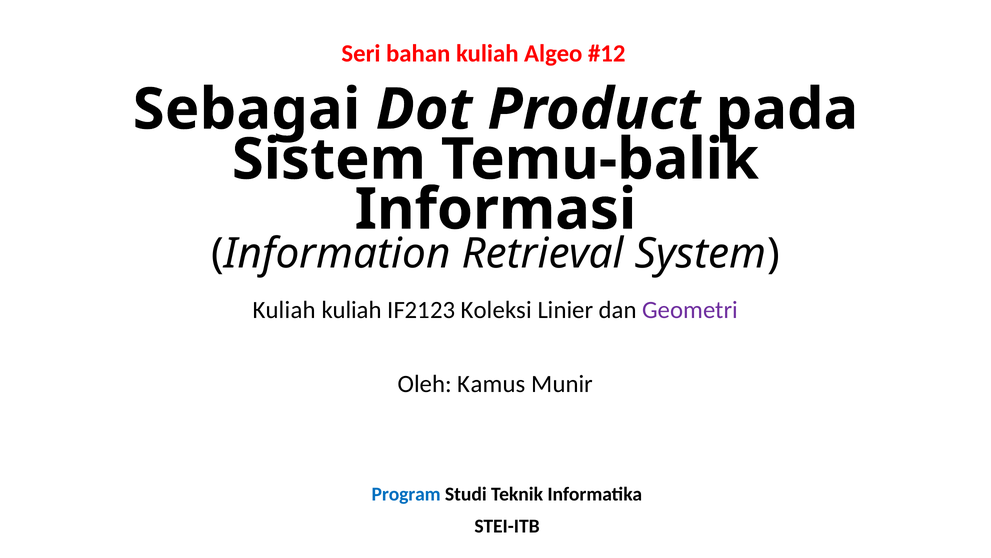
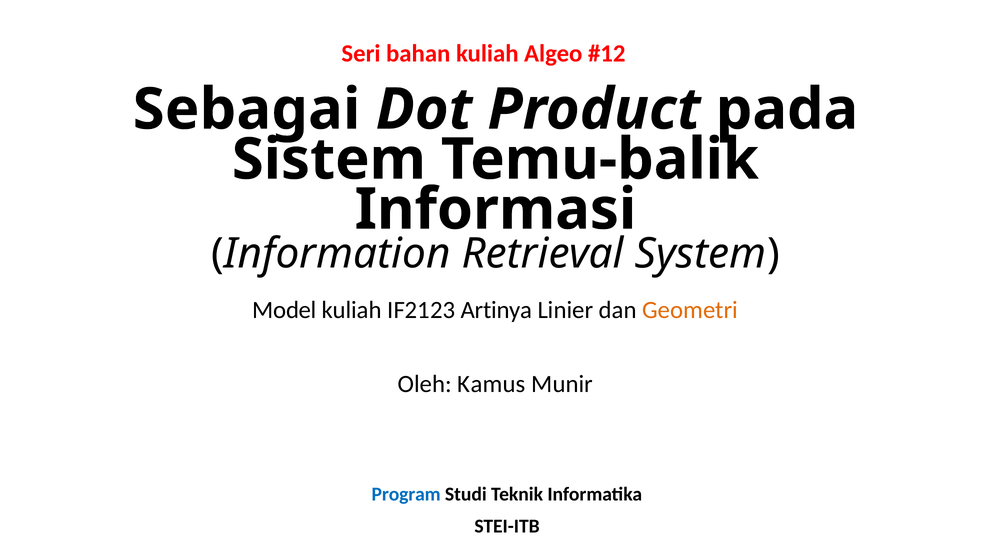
Kuliah at (284, 310): Kuliah -> Model
Koleksi: Koleksi -> Artinya
Geometri colour: purple -> orange
